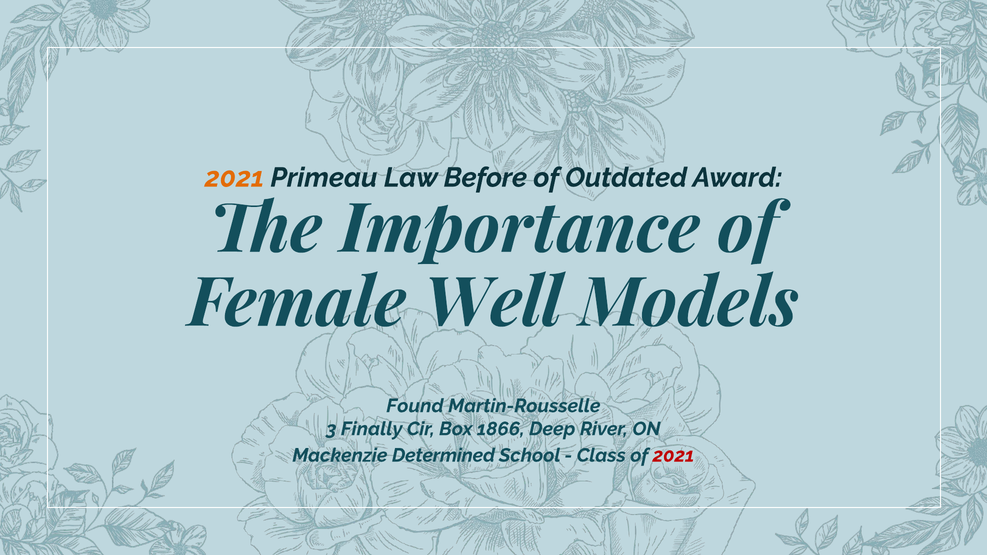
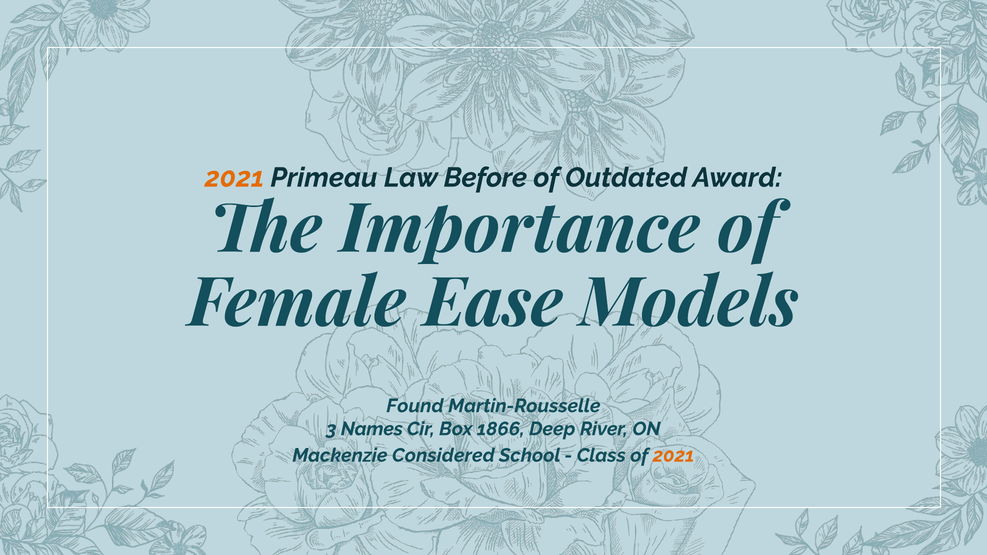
Well: Well -> Ease
Finally: Finally -> Names
Determined: Determined -> Considered
2021 at (673, 456) colour: red -> orange
